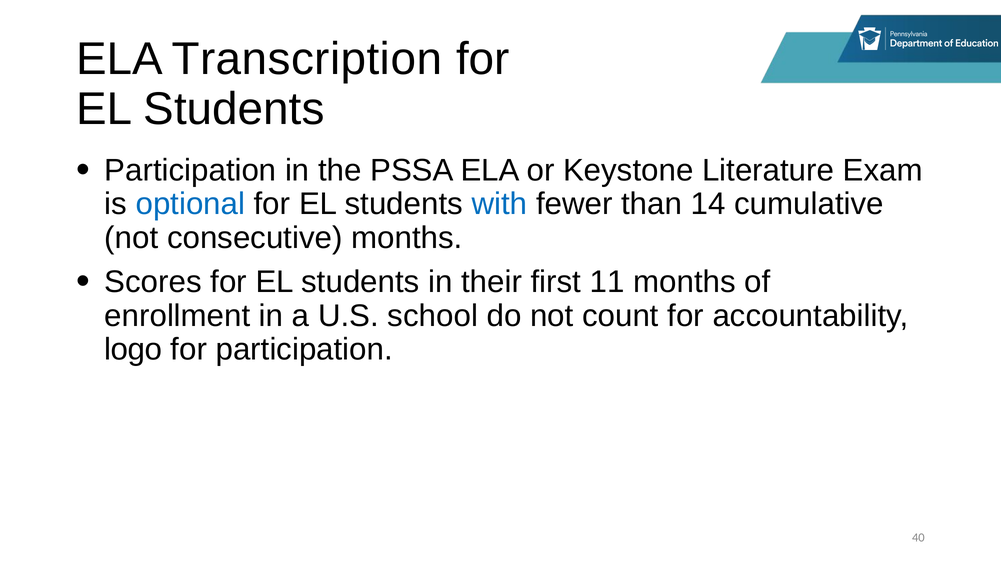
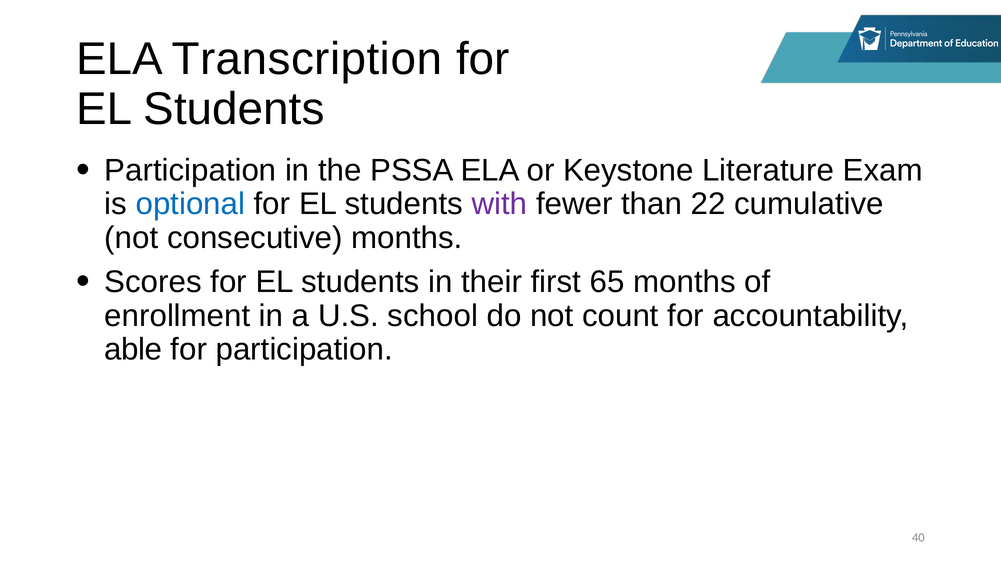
with colour: blue -> purple
14: 14 -> 22
11: 11 -> 65
logo: logo -> able
